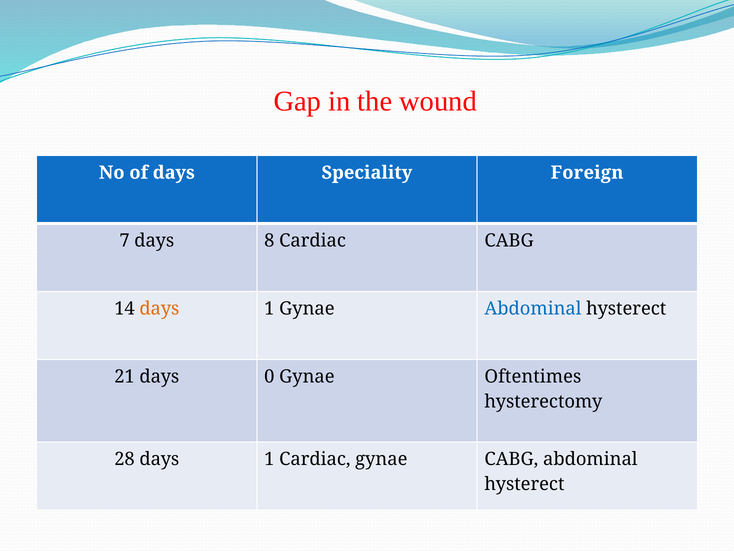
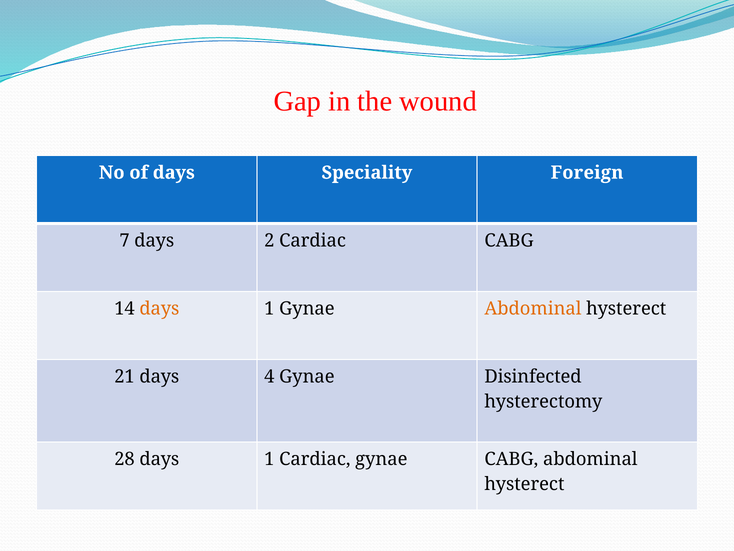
8: 8 -> 2
Abdominal at (533, 308) colour: blue -> orange
0: 0 -> 4
Oftentimes: Oftentimes -> Disinfected
